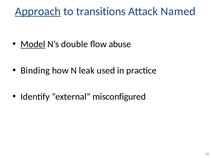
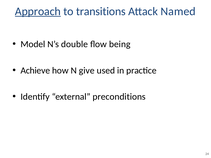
Model underline: present -> none
abuse: abuse -> being
Binding: Binding -> Achieve
leak: leak -> give
misconfigured: misconfigured -> preconditions
